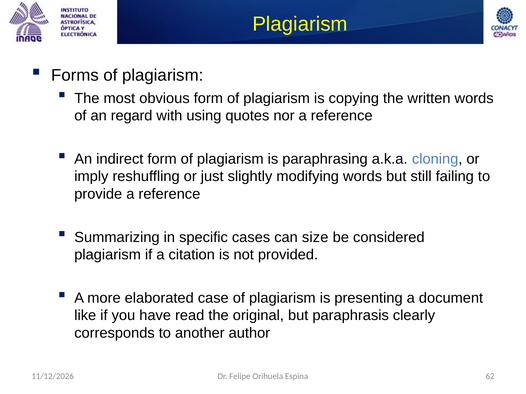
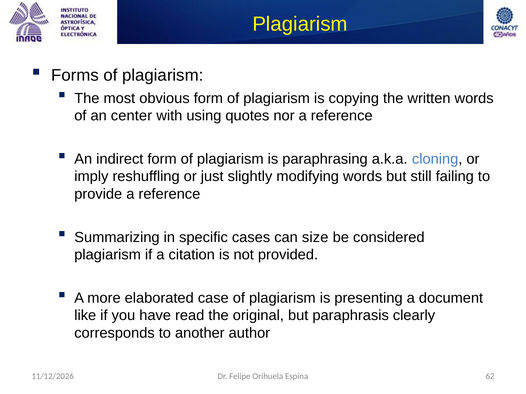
regard: regard -> center
